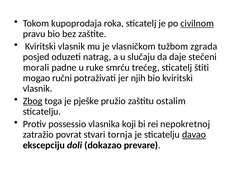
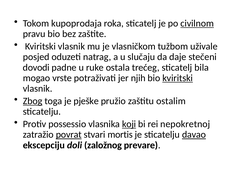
zgrada: zgrada -> uživale
morali: morali -> dovodi
smrću: smrću -> ostala
štiti: štiti -> bila
ručni: ručni -> vrste
kviritski at (178, 78) underline: none -> present
koji underline: none -> present
povrat underline: none -> present
tornja: tornja -> mortis
dokazao: dokazao -> založnog
